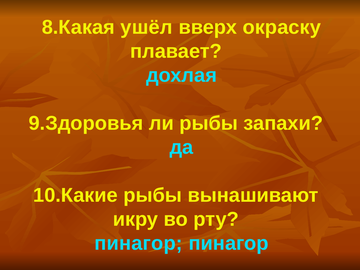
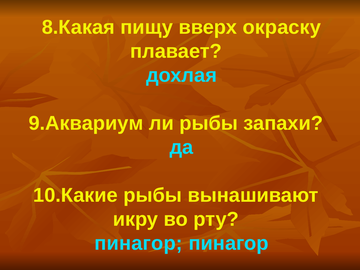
ушёл: ушёл -> пищу
9.Здоровья: 9.Здоровья -> 9.Аквариум
